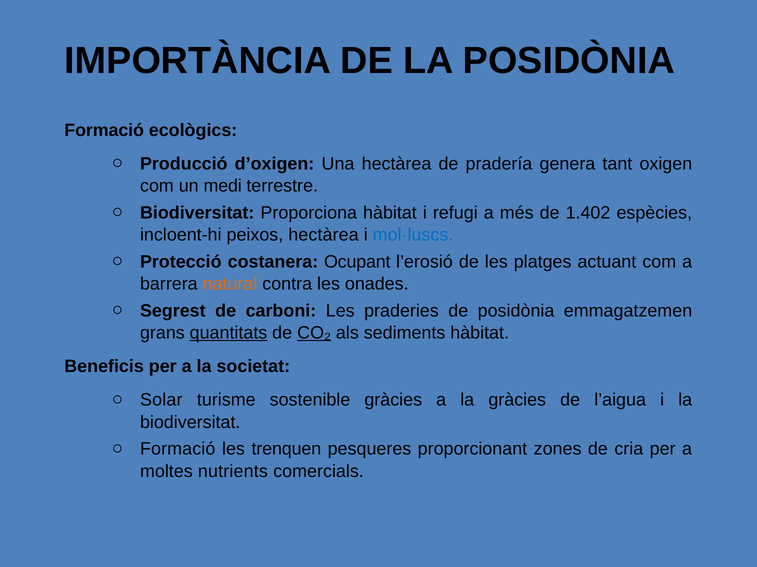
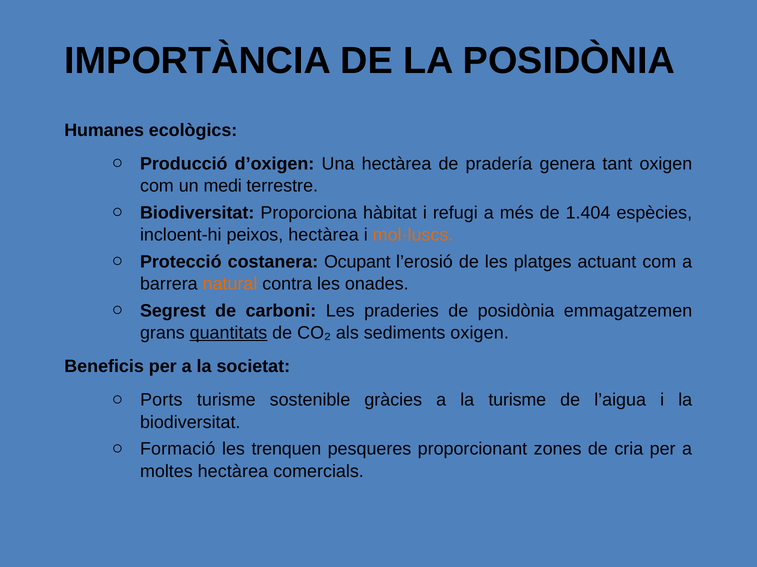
Formació at (104, 130): Formació -> Humanes
1.402: 1.402 -> 1.404
mol·luscs colour: blue -> orange
CO₂ underline: present -> none
sediments hàbitat: hàbitat -> oxigen
Solar: Solar -> Ports
la gràcies: gràcies -> turisme
moltes nutrients: nutrients -> hectàrea
